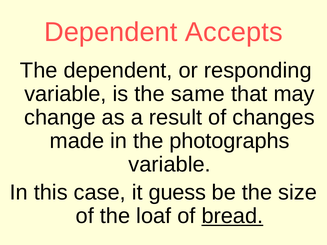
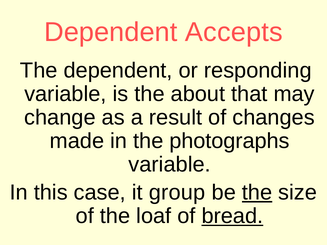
same: same -> about
guess: guess -> group
the at (257, 193) underline: none -> present
